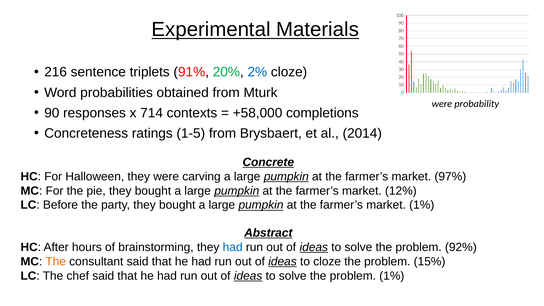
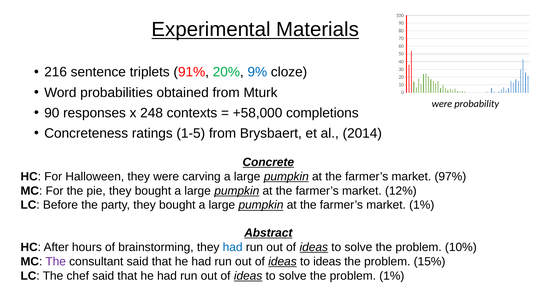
2%: 2% -> 9%
714: 714 -> 248
92%: 92% -> 10%
The at (56, 261) colour: orange -> purple
to cloze: cloze -> ideas
